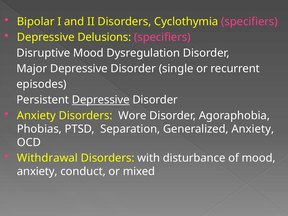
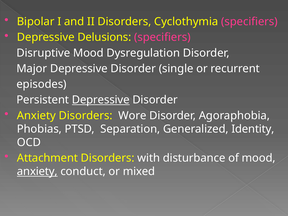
Generalized Anxiety: Anxiety -> Identity
Withdrawal: Withdrawal -> Attachment
anxiety at (37, 171) underline: none -> present
